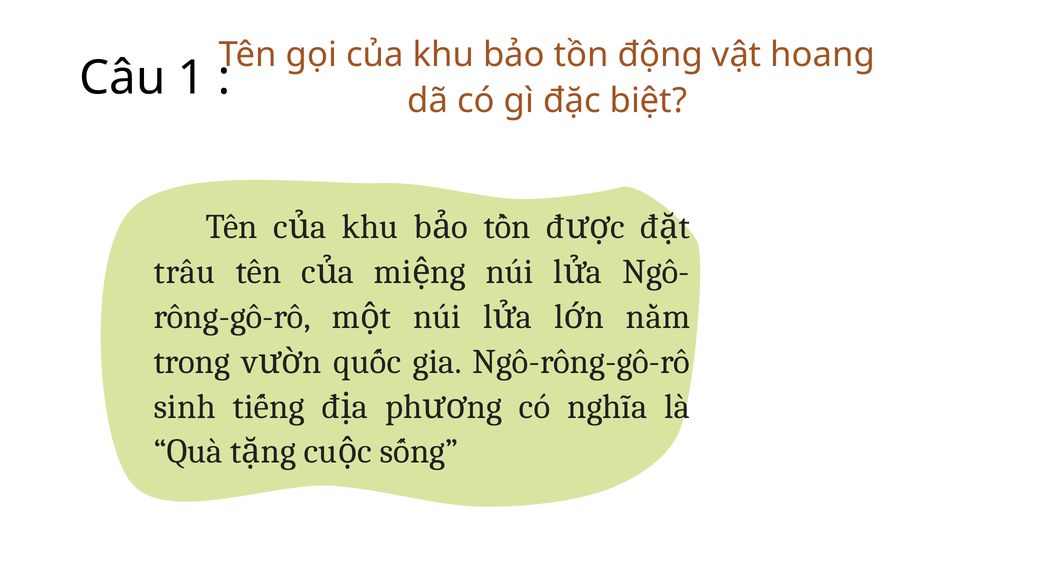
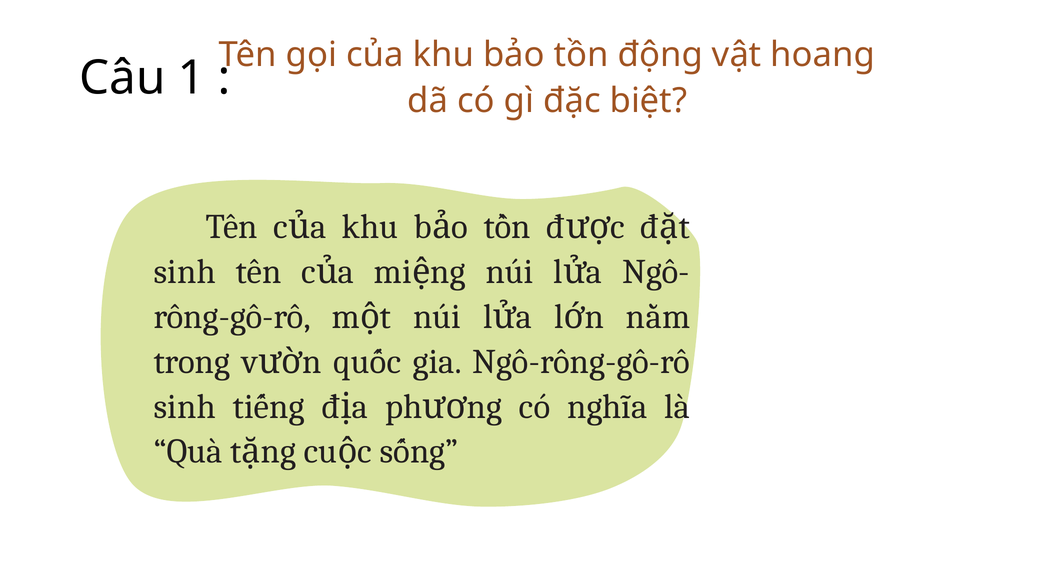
trâu at (185, 272): trâu -> sinh
